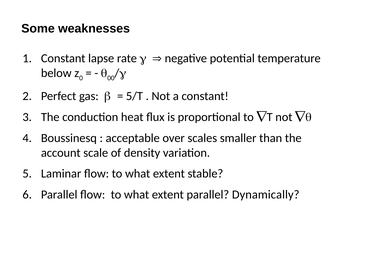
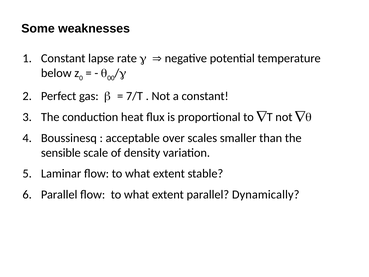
5/T: 5/T -> 7/T
account: account -> sensible
